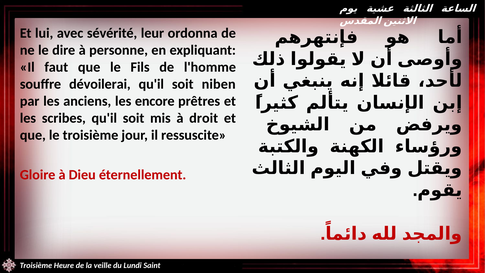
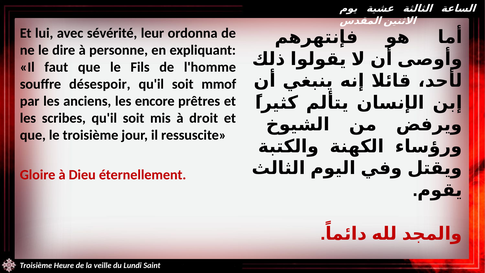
dévoilerai: dévoilerai -> désespoir
niben: niben -> mmof
